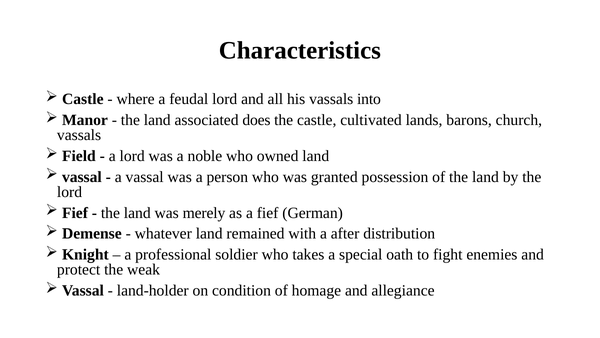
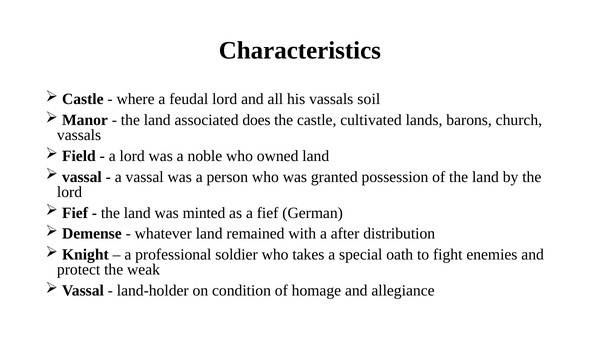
into: into -> soil
merely: merely -> minted
